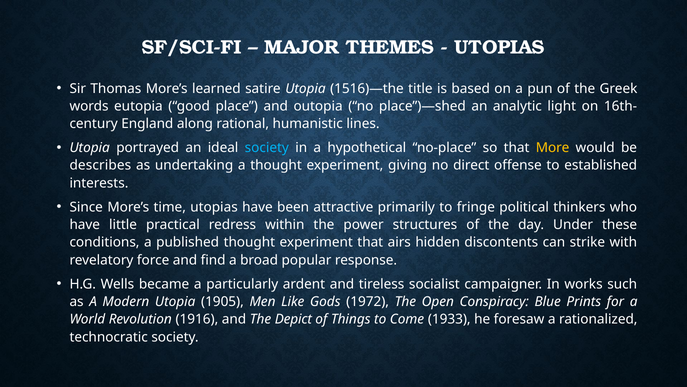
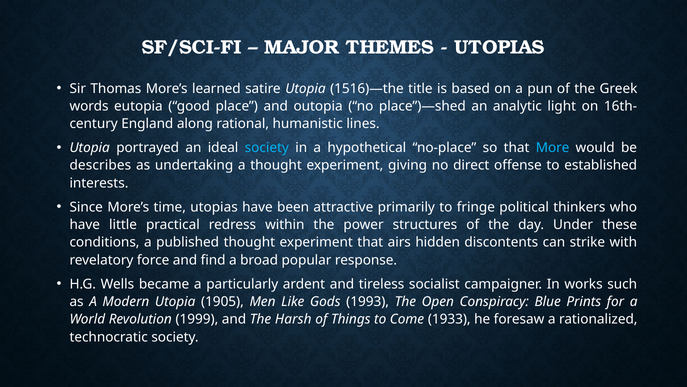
More colour: yellow -> light blue
1972: 1972 -> 1993
1916: 1916 -> 1999
Depict: Depict -> Harsh
